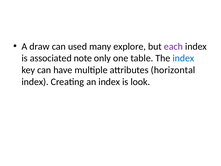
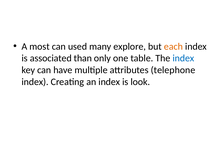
draw: draw -> most
each colour: purple -> orange
note: note -> than
horizontal: horizontal -> telephone
